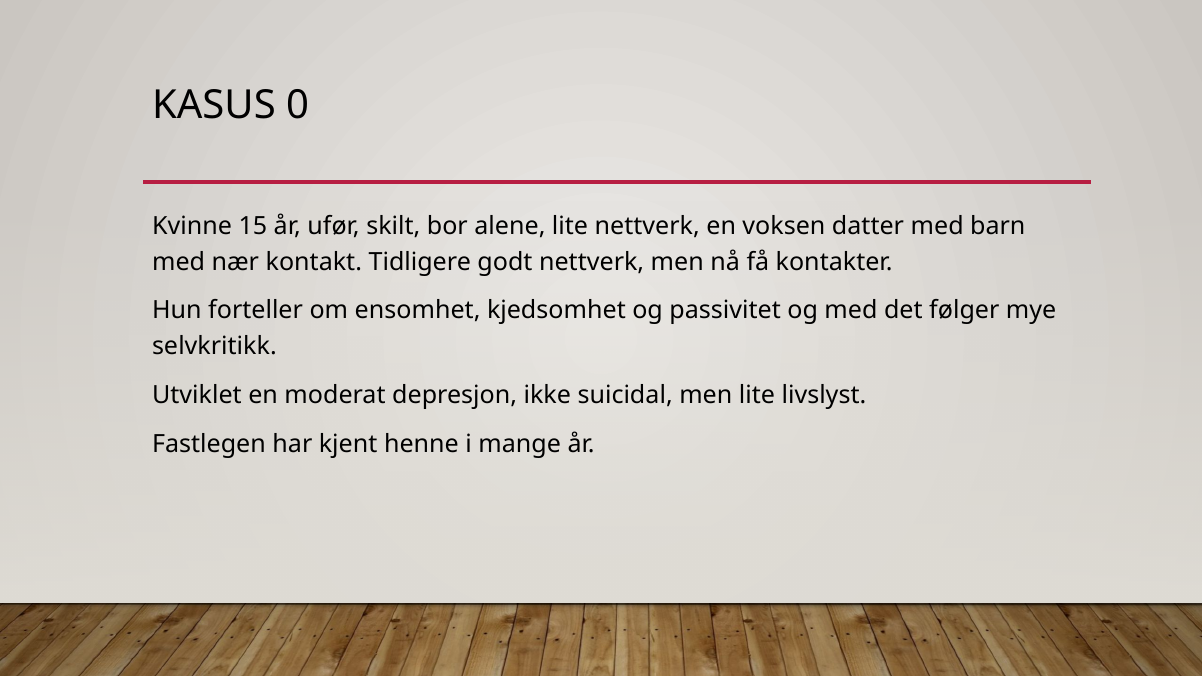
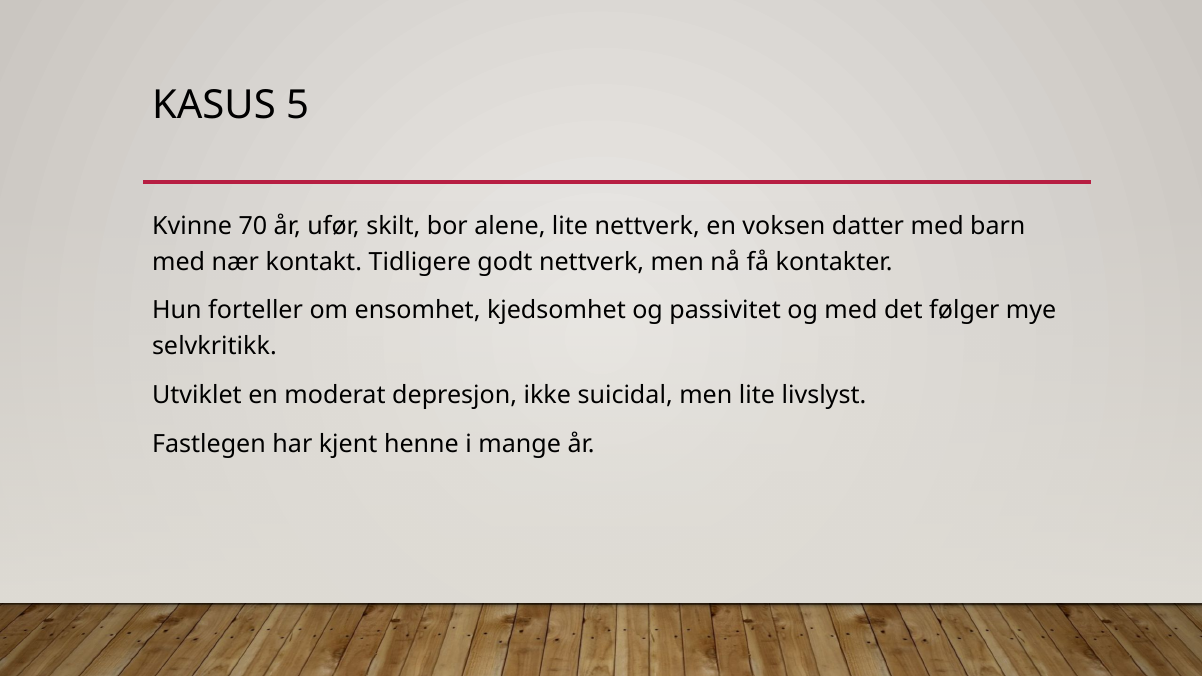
0: 0 -> 5
15: 15 -> 70
